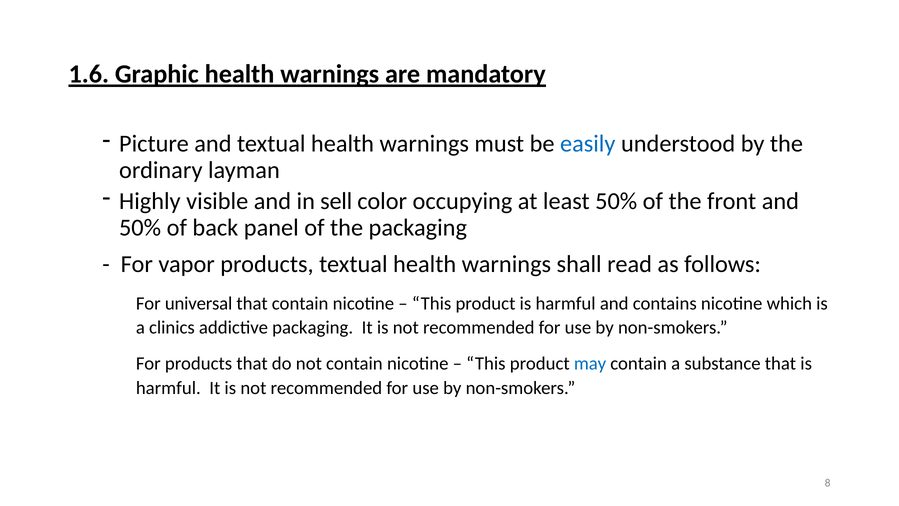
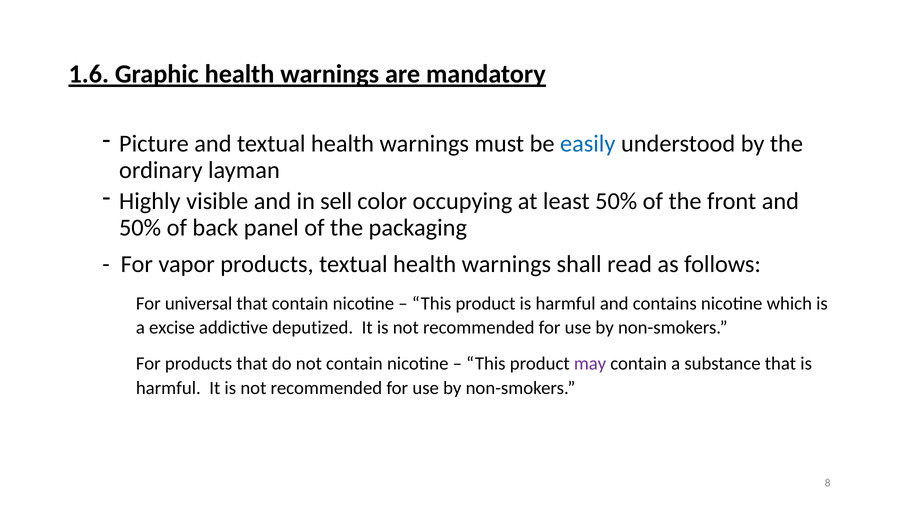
clinics: clinics -> excise
addictive packaging: packaging -> deputized
may colour: blue -> purple
